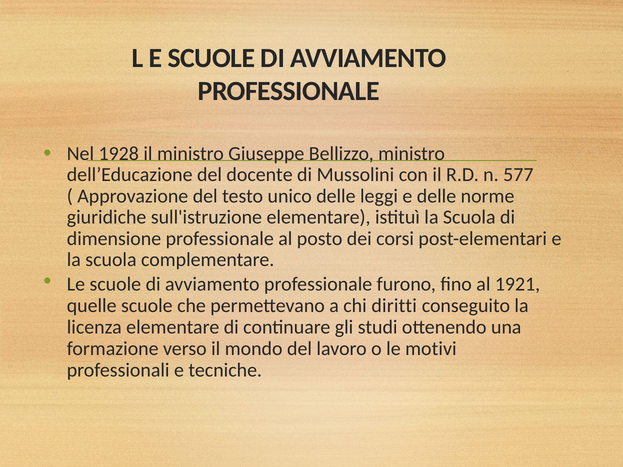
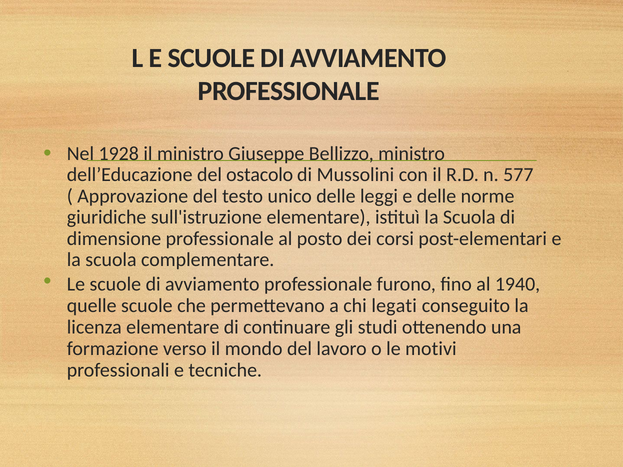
docente: docente -> ostacolo
1921: 1921 -> 1940
diritti: diritti -> legati
